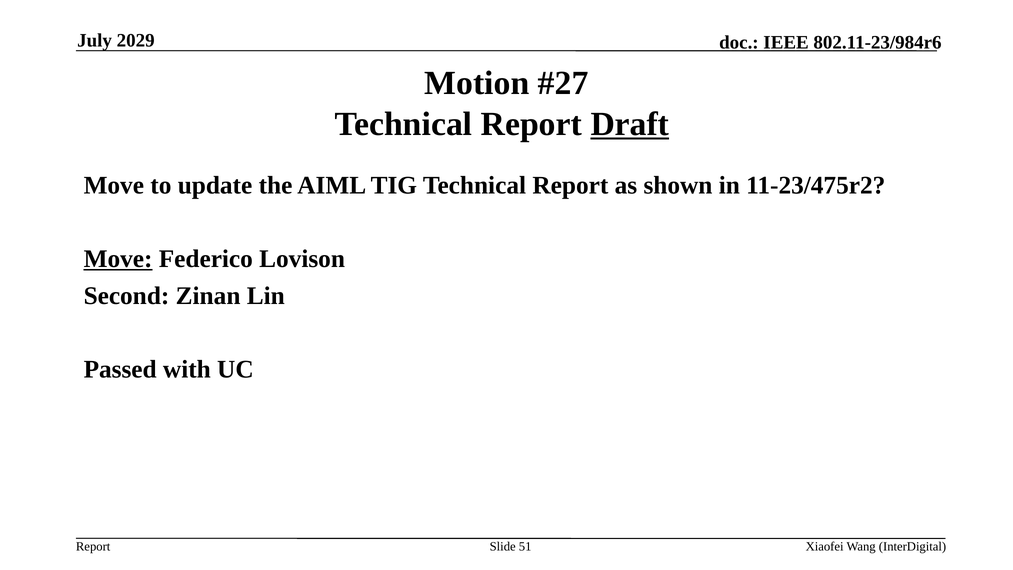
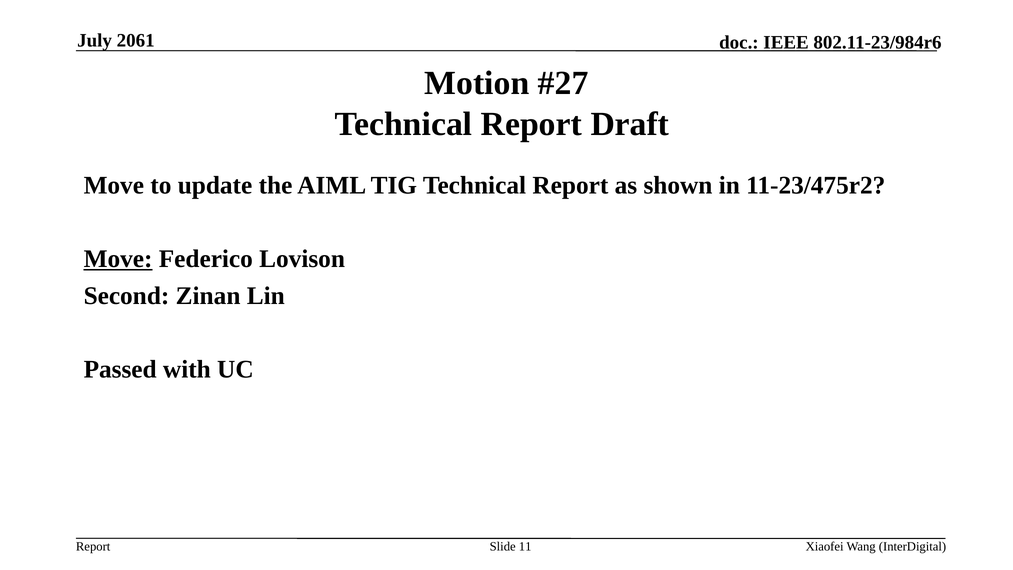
2029: 2029 -> 2061
Draft underline: present -> none
51: 51 -> 11
